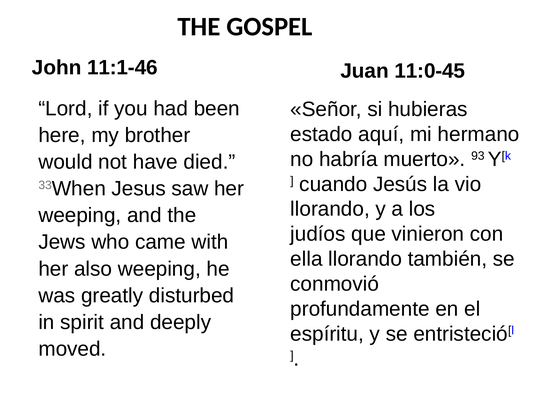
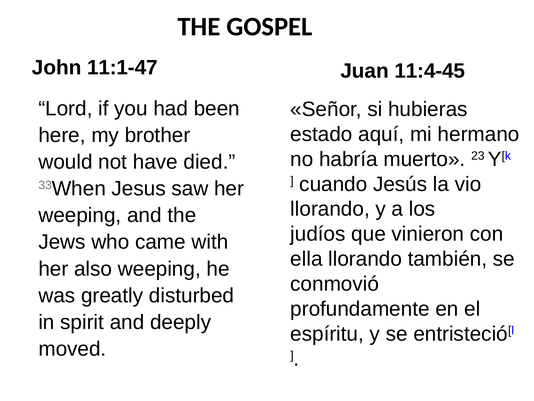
11:1-46: 11:1-46 -> 11:1-47
11:0-45: 11:0-45 -> 11:4-45
93: 93 -> 23
